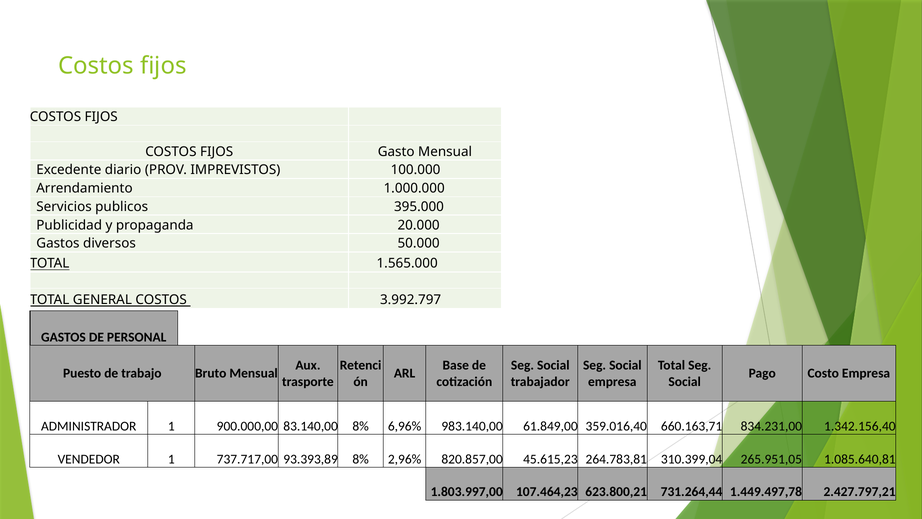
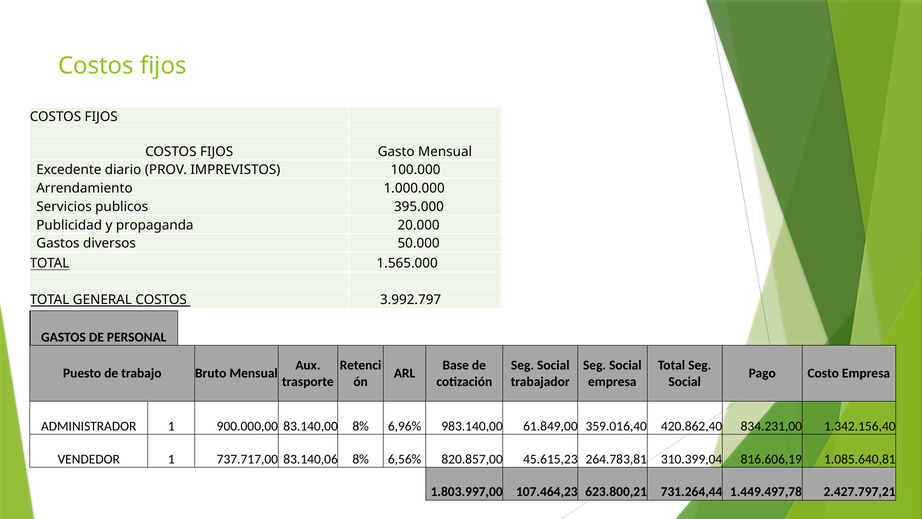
660.163,71: 660.163,71 -> 420.862,40
93.393,89: 93.393,89 -> 83.140,06
2,96%: 2,96% -> 6,56%
265.951,05: 265.951,05 -> 816.606,19
